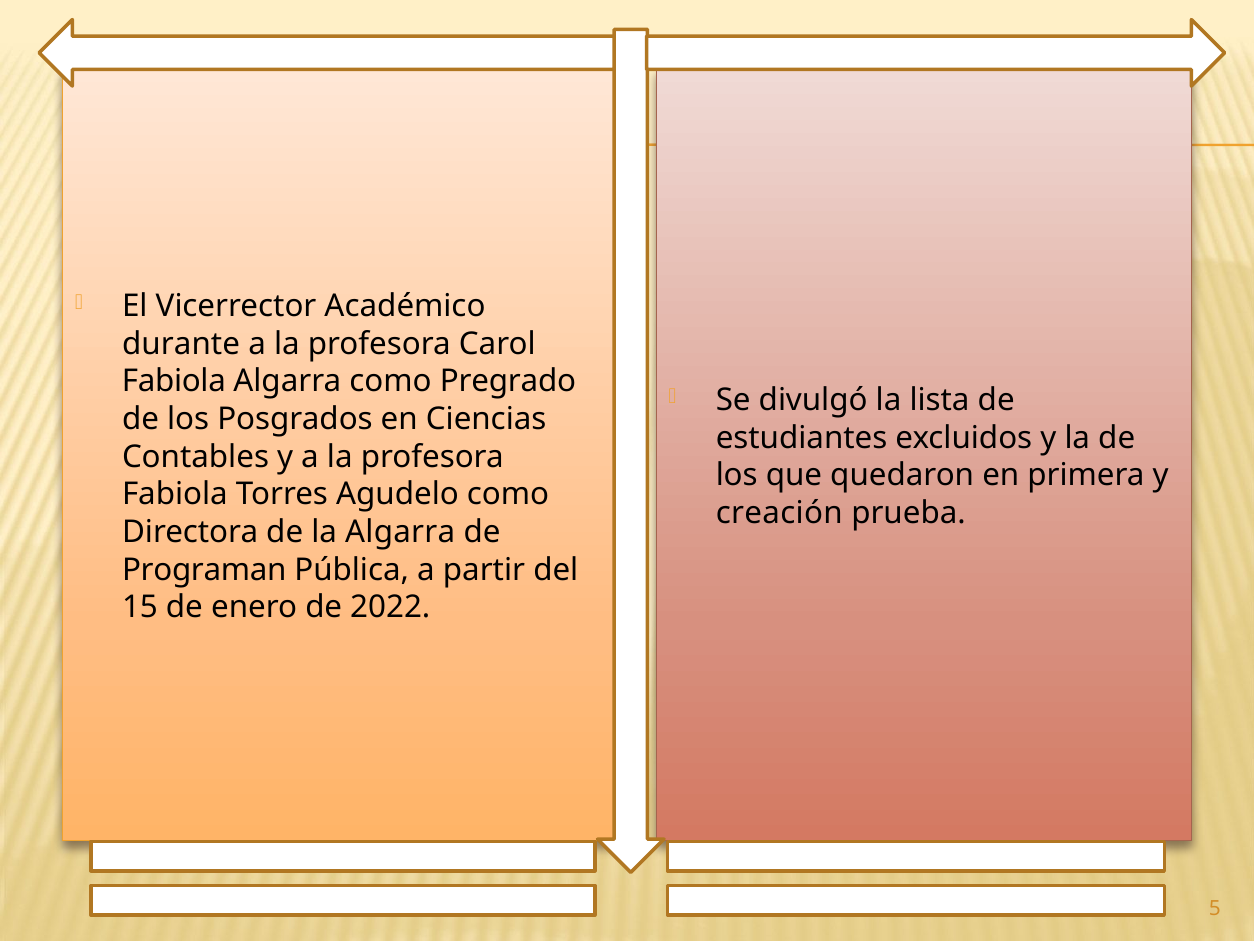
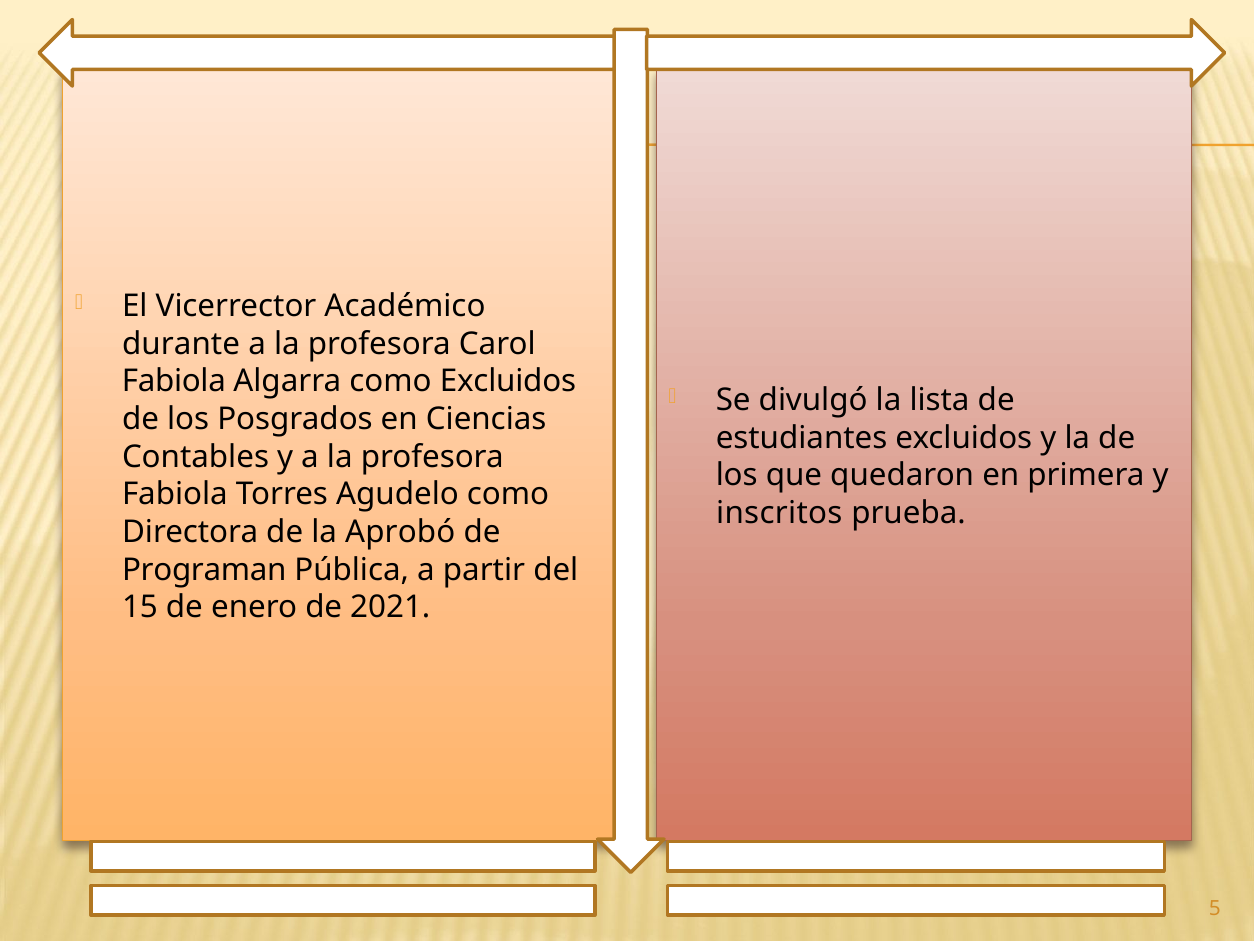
como Pregrado: Pregrado -> Excluidos
creación: creación -> inscritos
la Algarra: Algarra -> Aprobó
2022: 2022 -> 2021
